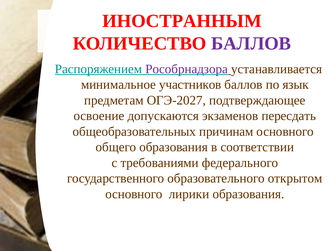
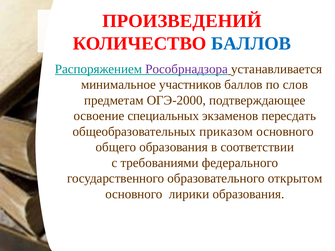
ИНОСТРАННЫМ: ИНОСТРАННЫМ -> ПРОИЗВЕДЕНИЙ
БАЛЛОВ at (251, 43) colour: purple -> blue
язык: язык -> слов
ОГЭ-2027: ОГЭ-2027 -> ОГЭ-2000
допускаются: допускаются -> специальных
причинам: причинам -> приказом
